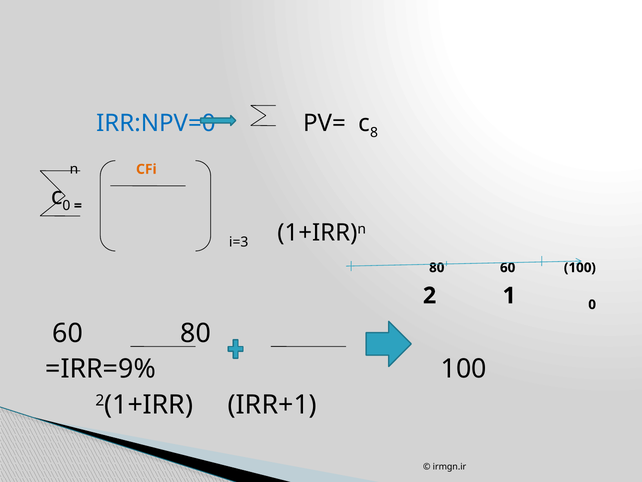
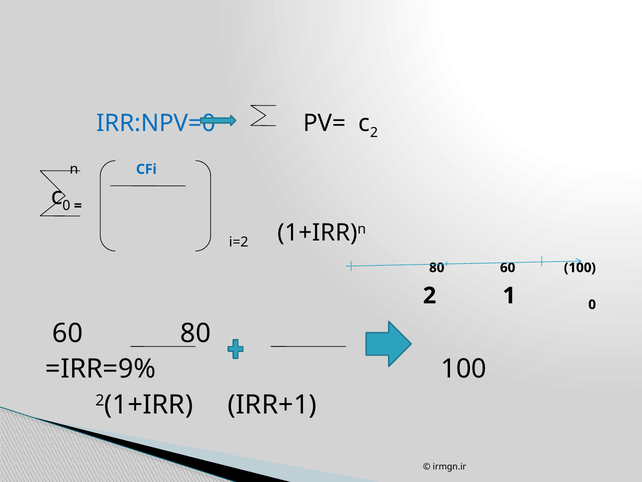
8 at (374, 133): 8 -> 2
CFi colour: orange -> blue
i=3: i=3 -> i=2
